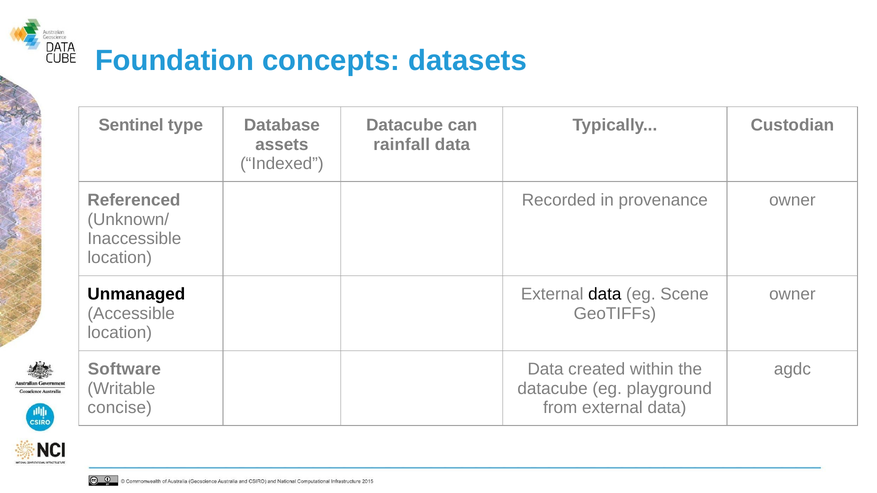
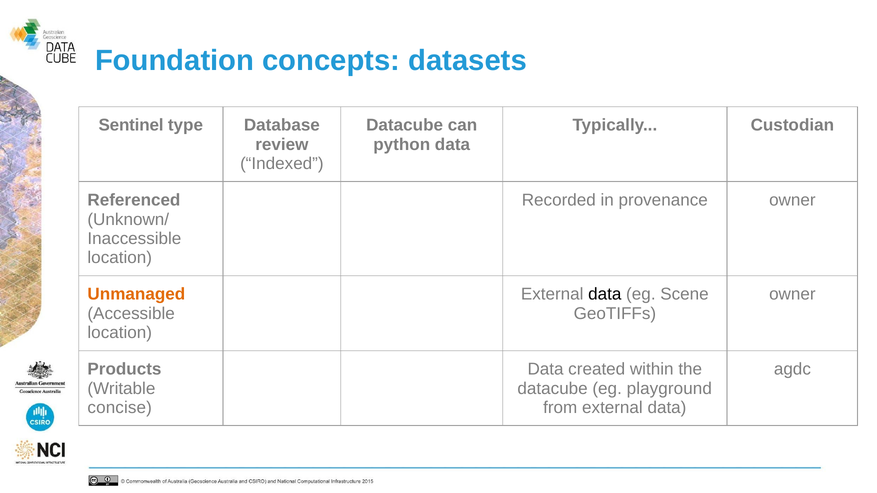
assets: assets -> review
rainfall: rainfall -> python
Unmanaged colour: black -> orange
Software: Software -> Products
